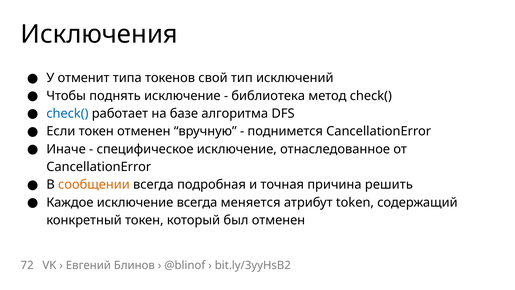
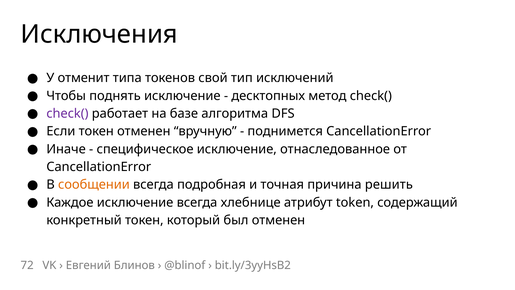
библиотека: библиотека -> десктопных
check( at (67, 113) colour: blue -> purple
меняется: меняется -> хлебнице
